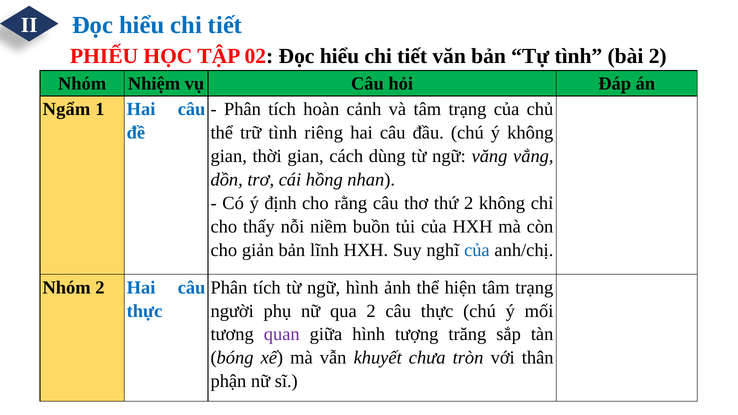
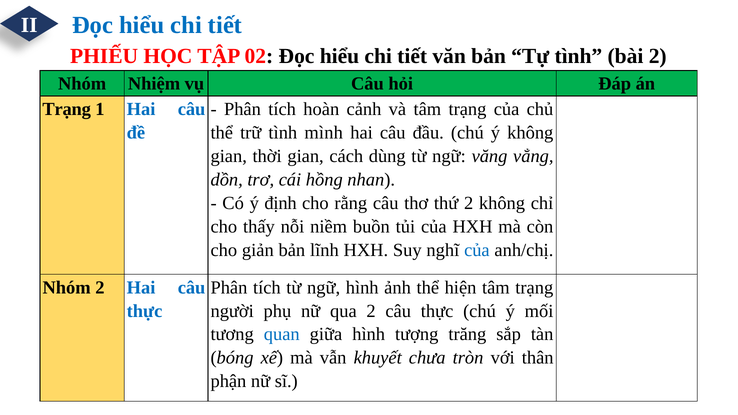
Ngẩm at (66, 109): Ngẩm -> Trạng
riêng: riêng -> mình
quan colour: purple -> blue
